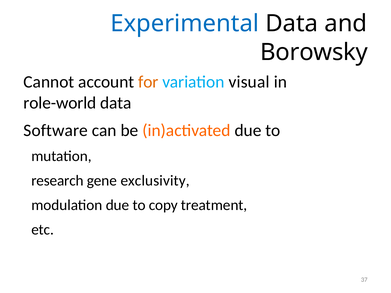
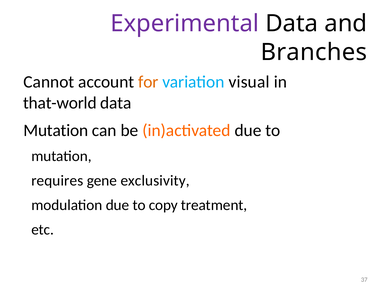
Experimental colour: blue -> purple
Borowsky: Borowsky -> Branches
role-world: role-world -> that-world
Software at (56, 131): Software -> Mutation
research: research -> requires
